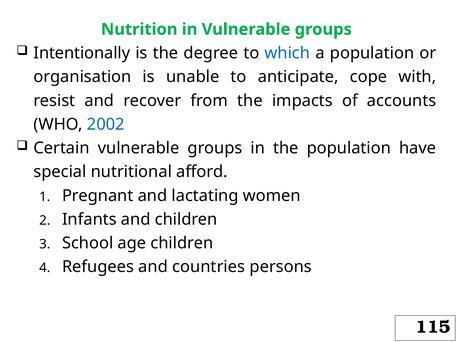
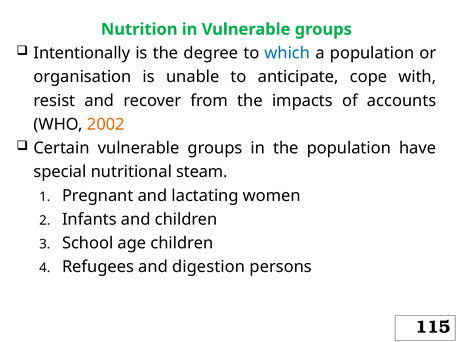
2002 colour: blue -> orange
afford: afford -> steam
countries: countries -> digestion
